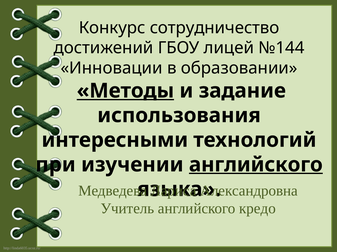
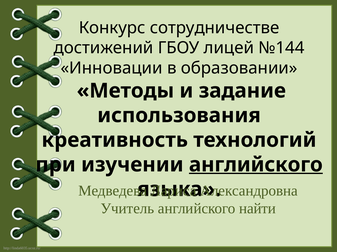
сотрудничество: сотрудничество -> сотрудничестве
Методы underline: present -> none
интересными: интересными -> креативность
кредо: кредо -> найти
